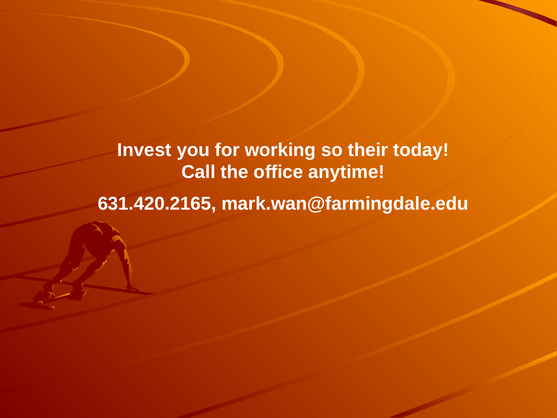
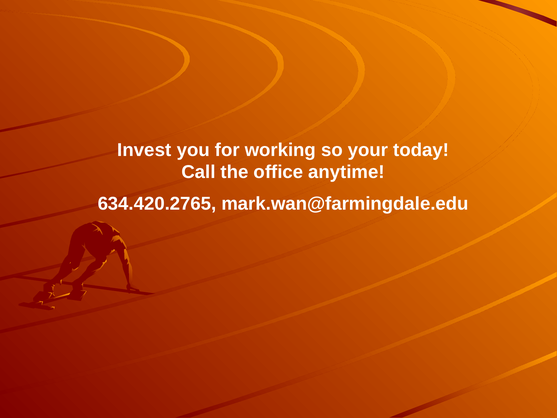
their: their -> your
631.420.2165: 631.420.2165 -> 634.420.2765
